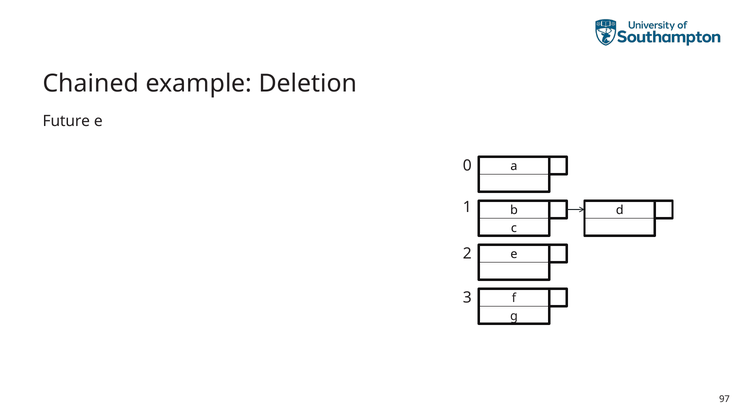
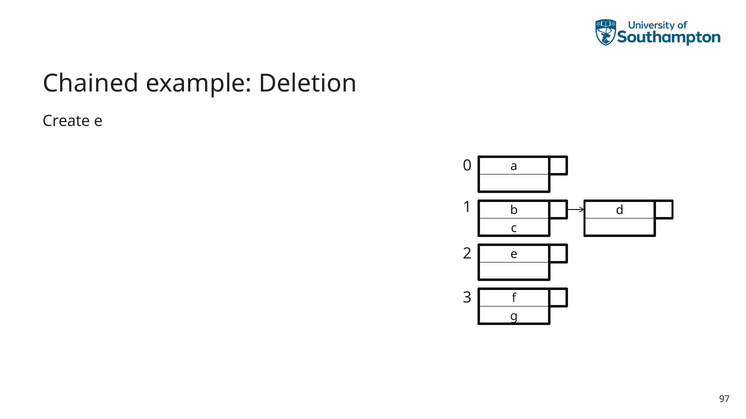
Future: Future -> Create
